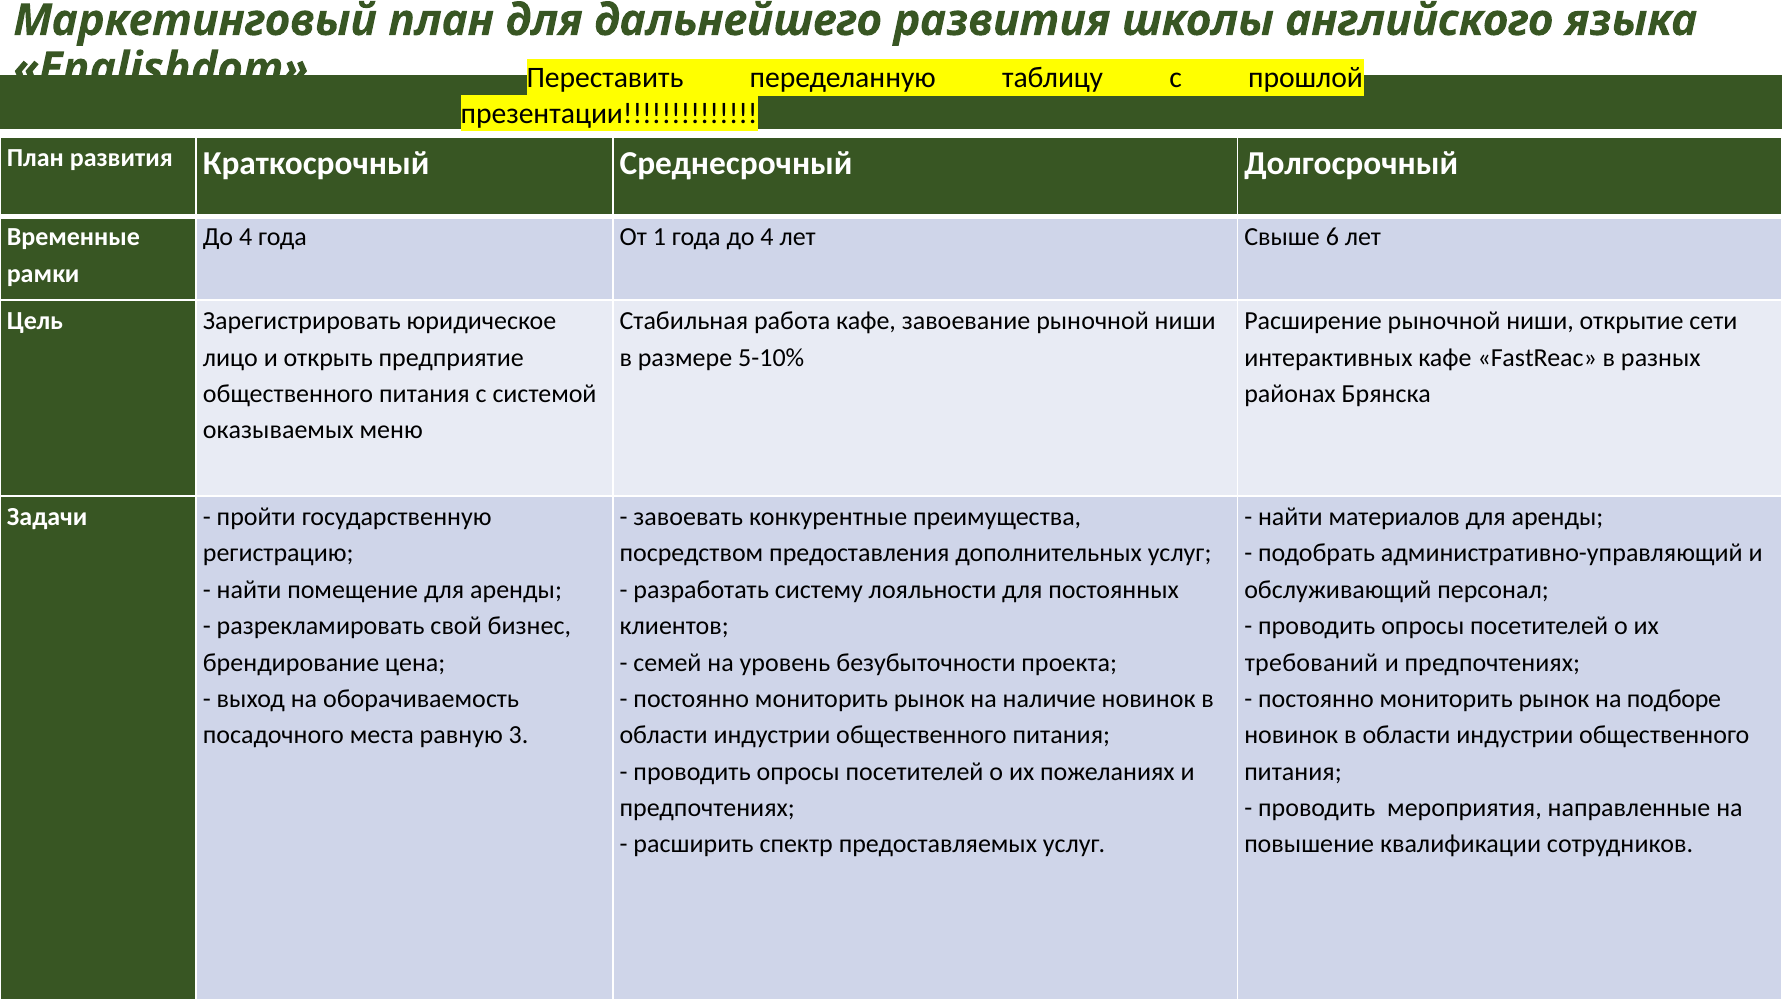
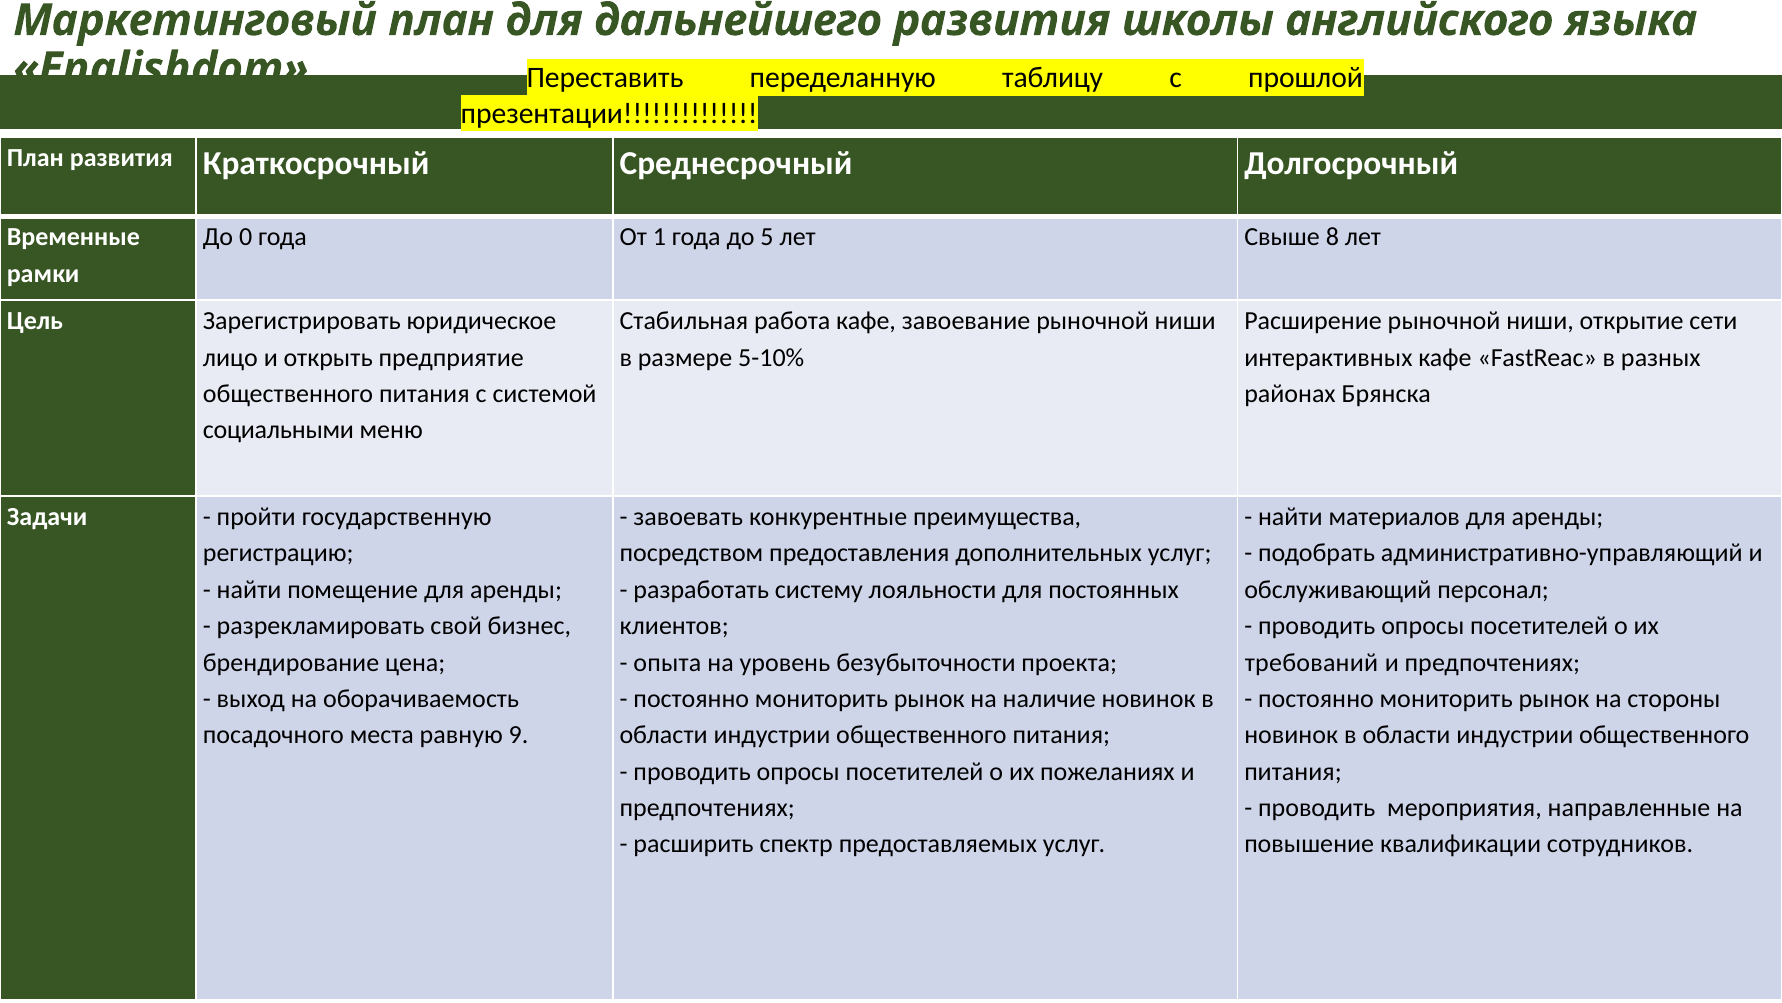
4 at (246, 237): 4 -> 0
года до 4: 4 -> 5
6: 6 -> 8
оказываемых: оказываемых -> социальными
семей: семей -> опыта
подборе: подборе -> стороны
3: 3 -> 9
